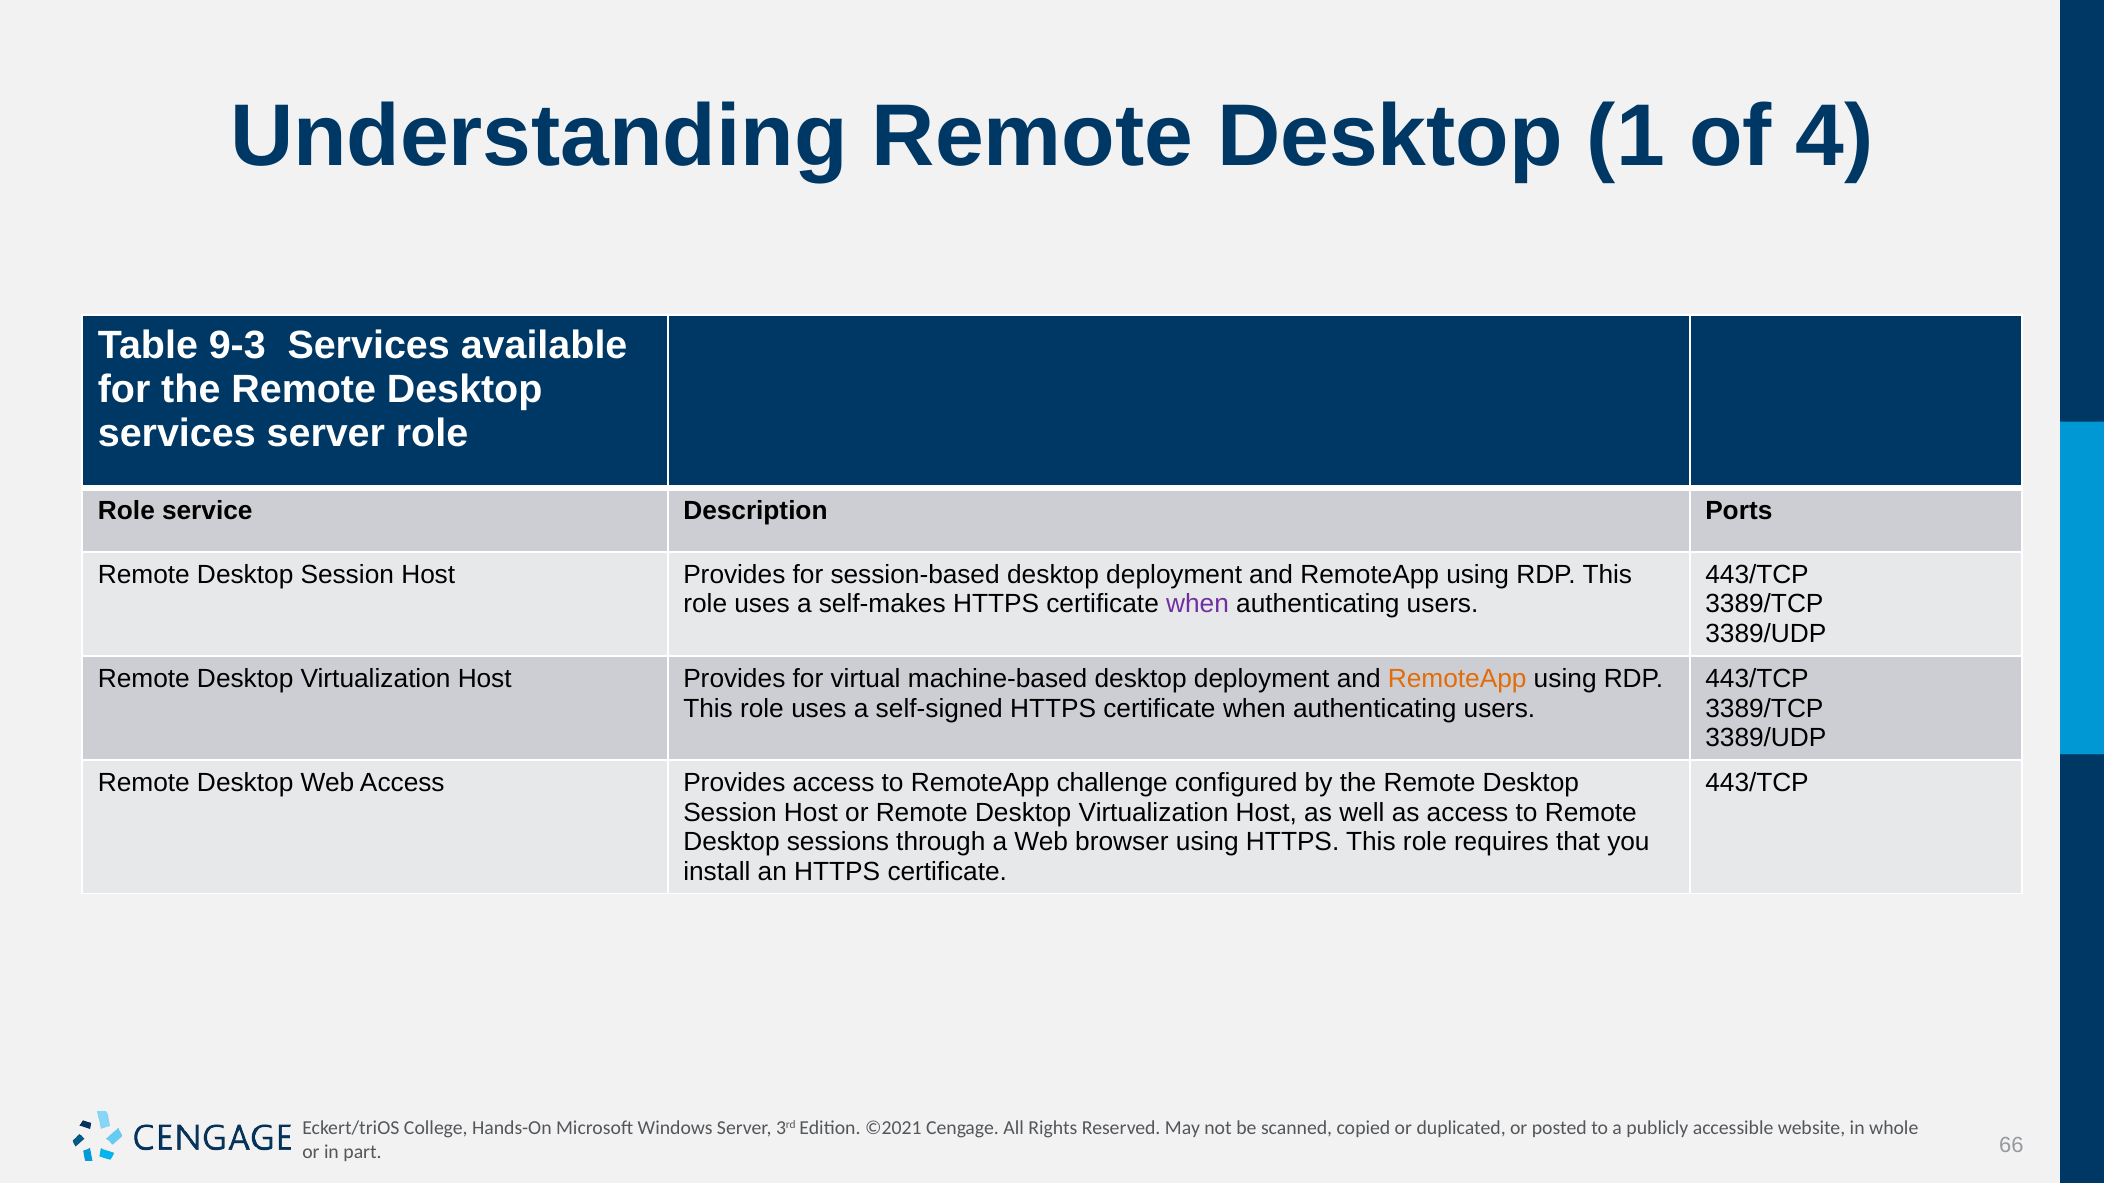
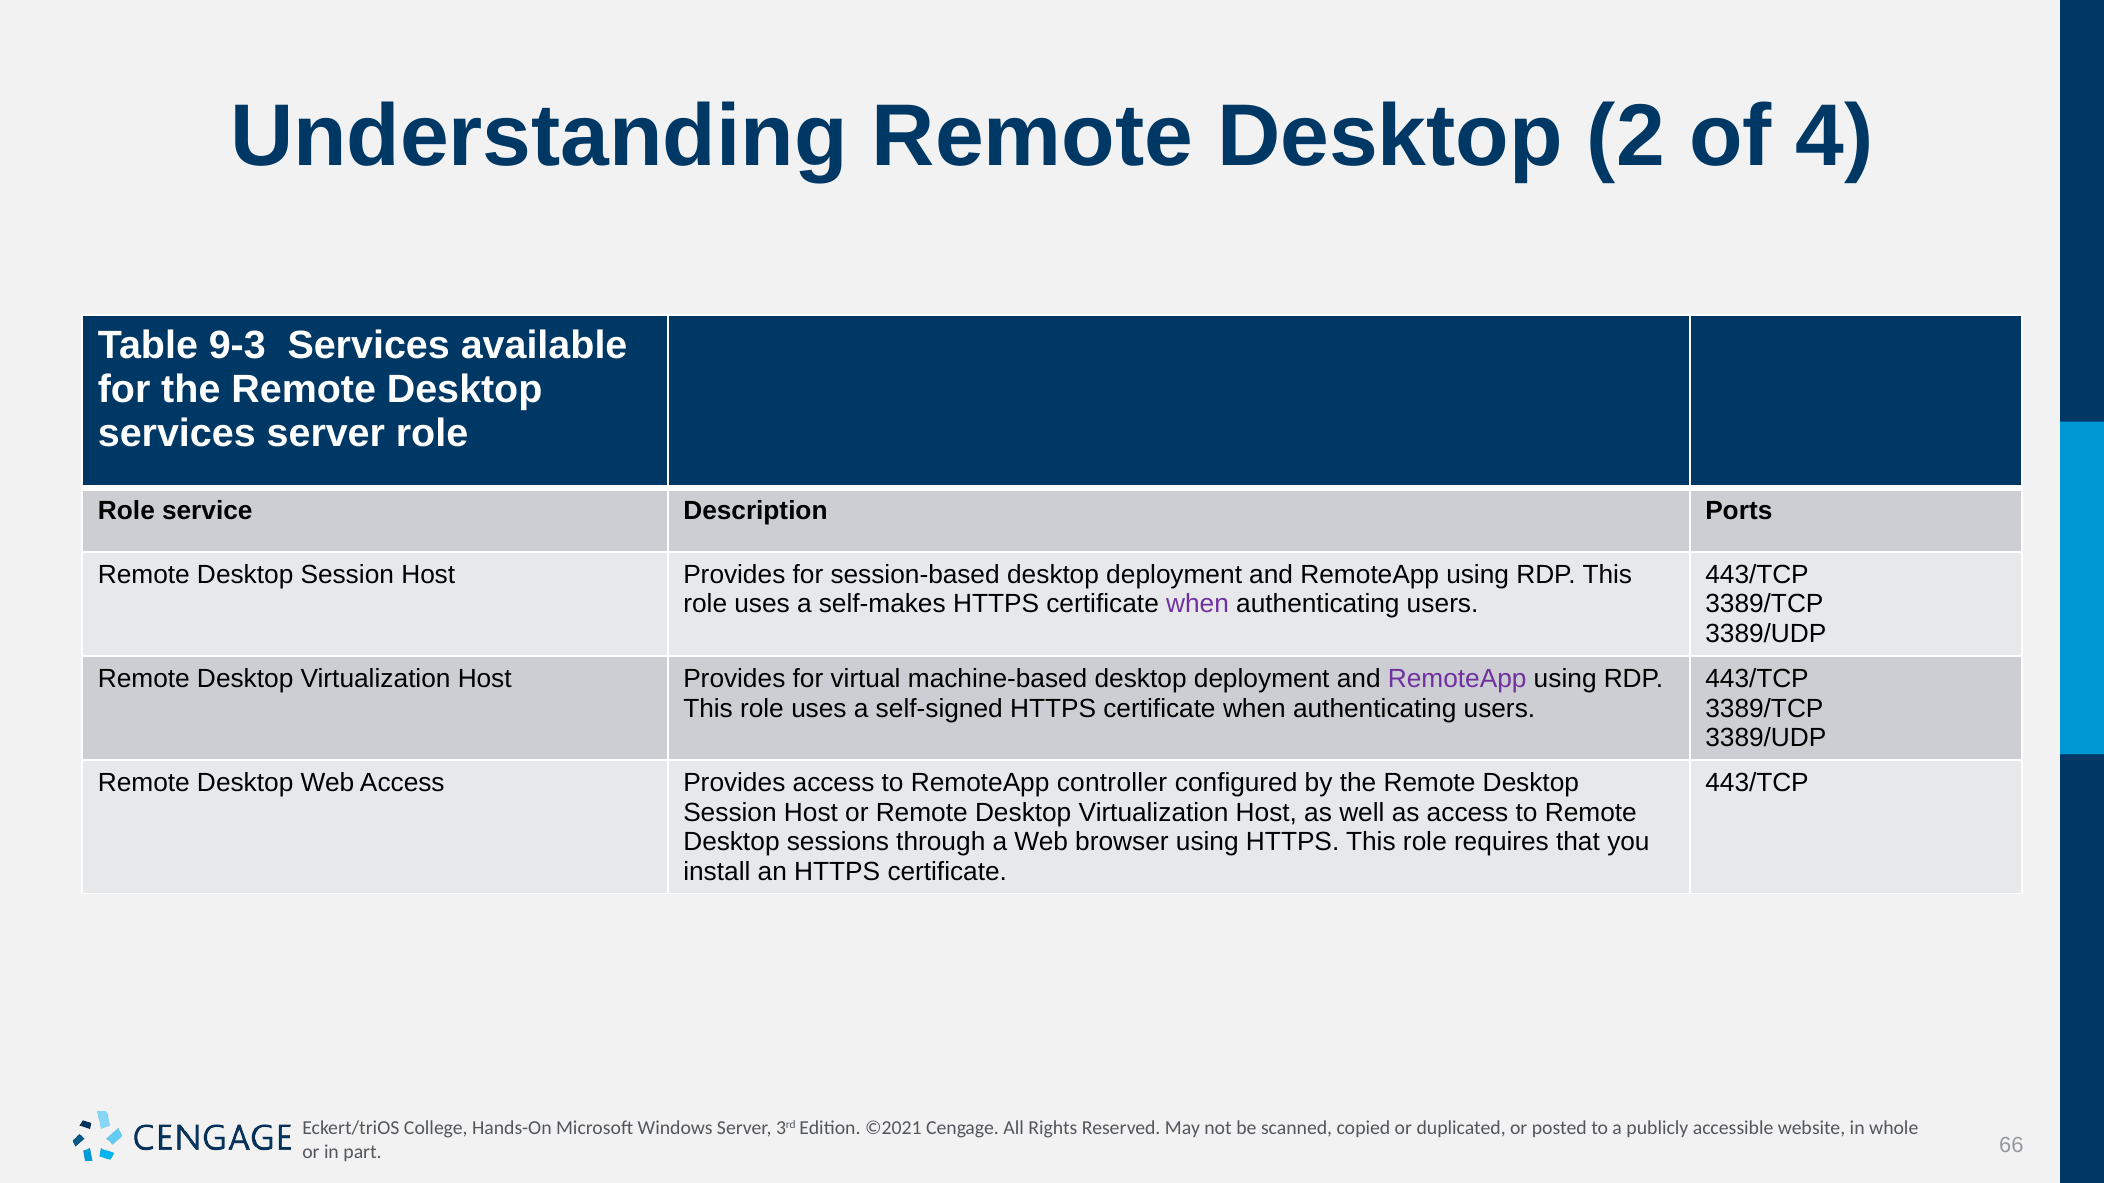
1: 1 -> 2
RemoteApp at (1457, 679) colour: orange -> purple
challenge: challenge -> controller
